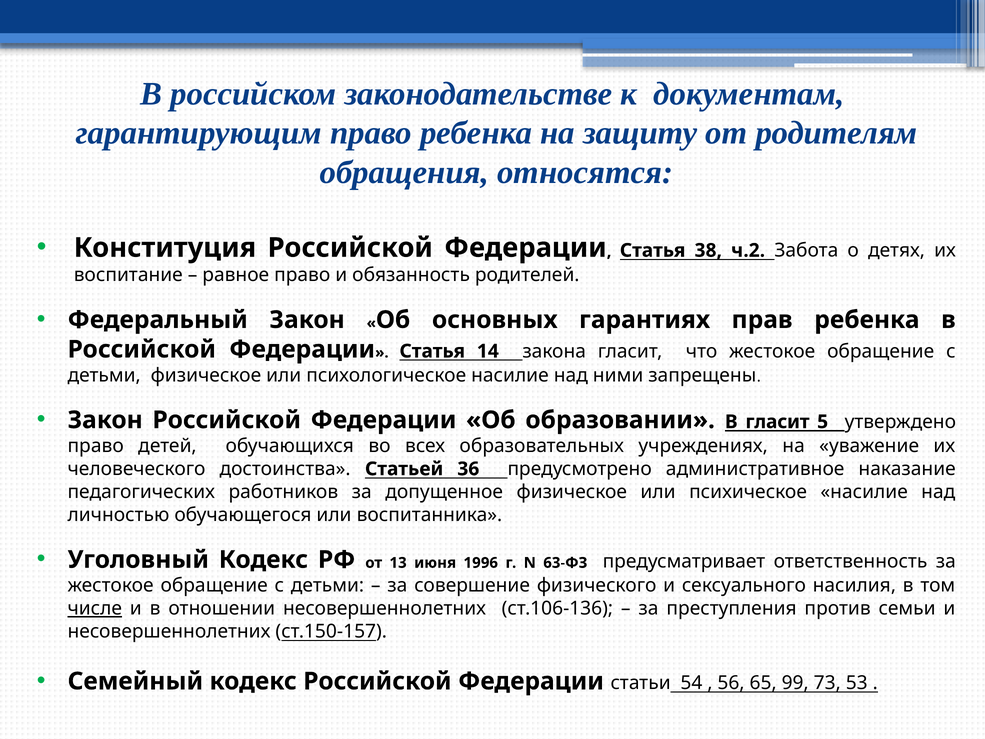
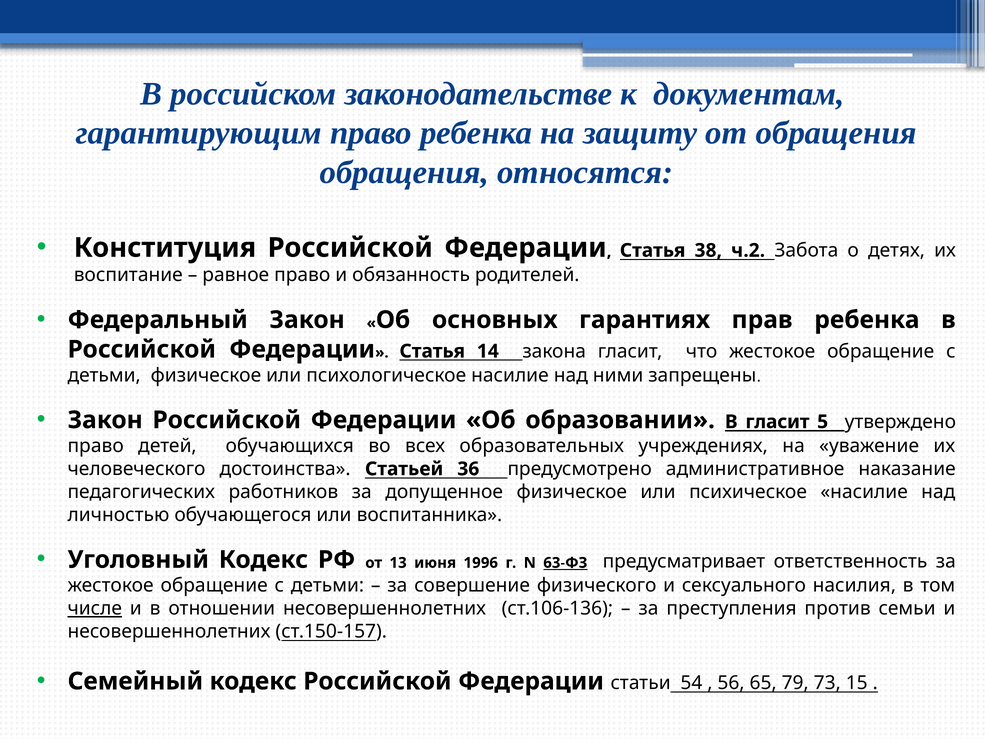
от родителям: родителям -> обращения
63-ФЗ underline: none -> present
99: 99 -> 79
53: 53 -> 15
